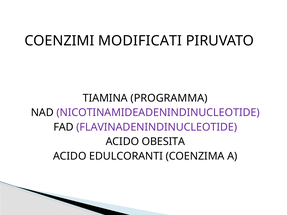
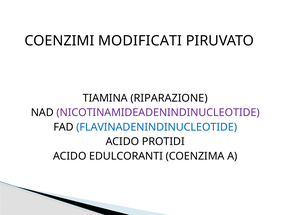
PROGRAMMA: PROGRAMMA -> RIPARAZIONE
FLAVINADENINDINUCLEOTIDE colour: purple -> blue
OBESITA: OBESITA -> PROTIDI
